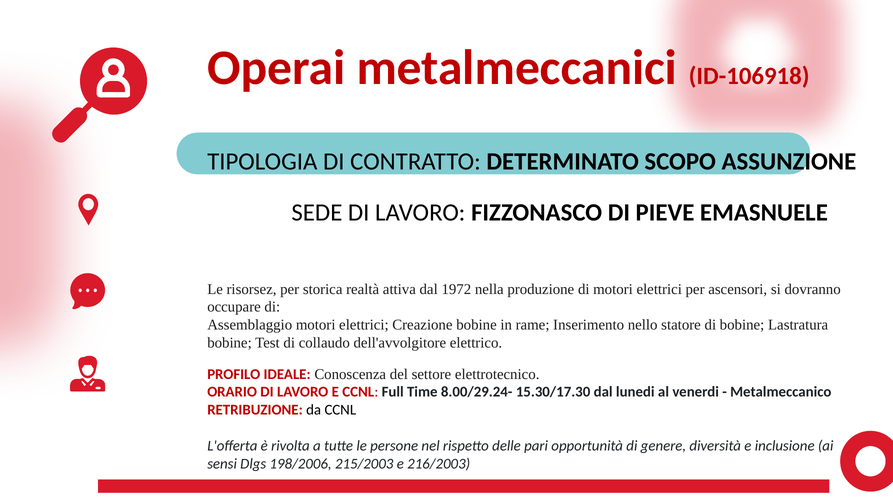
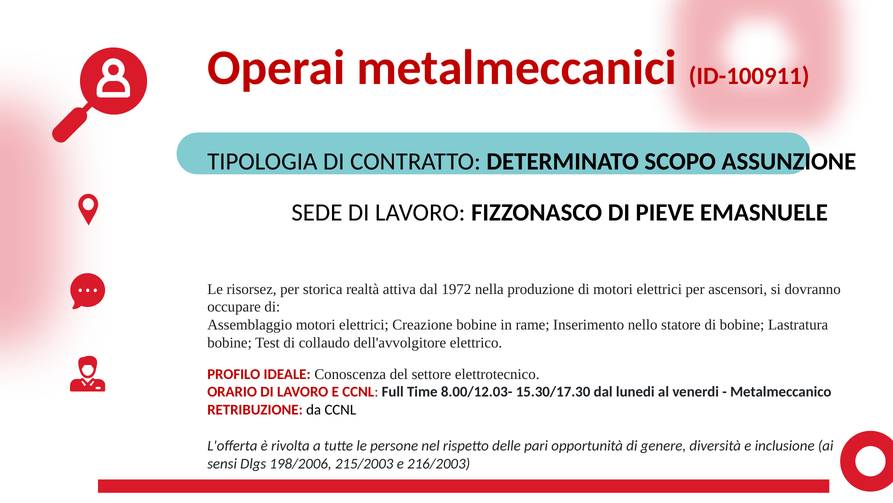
ID-106918: ID-106918 -> ID-100911
8.00/29.24-: 8.00/29.24- -> 8.00/12.03-
